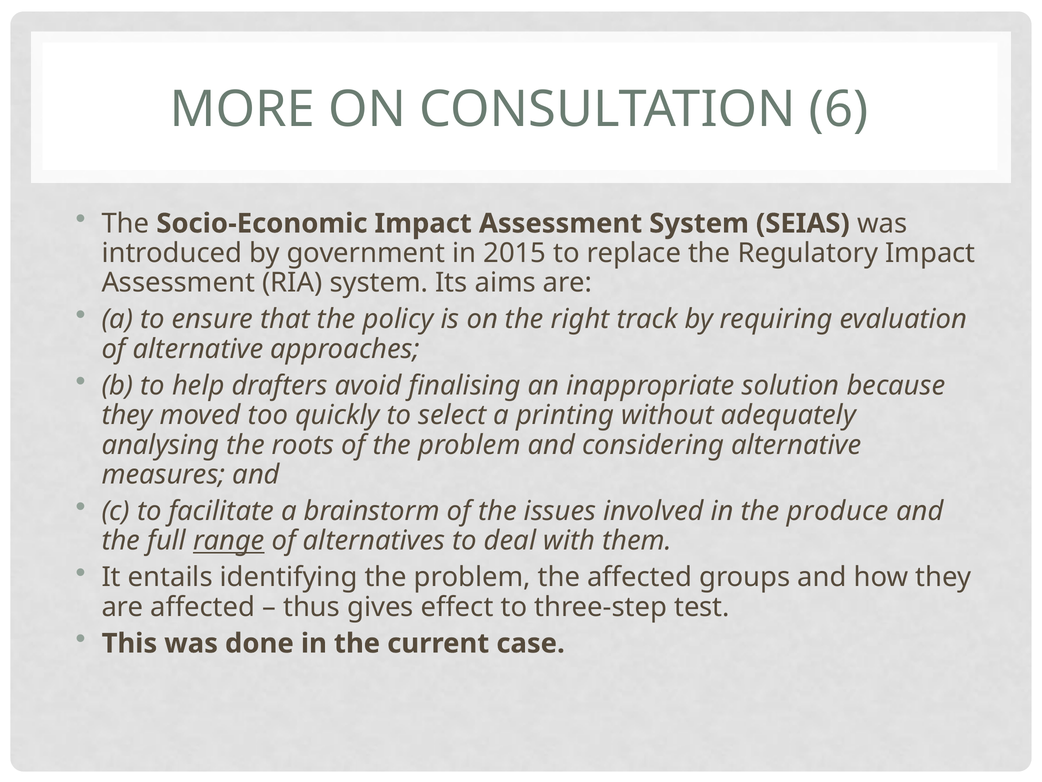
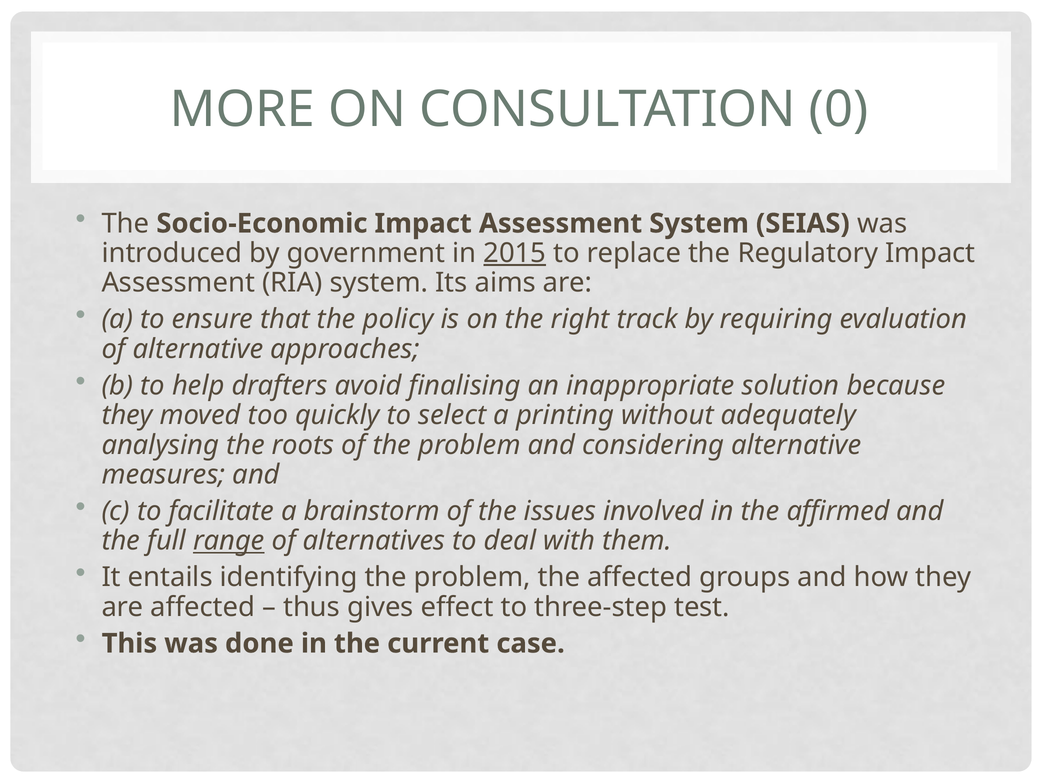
6: 6 -> 0
2015 underline: none -> present
produce: produce -> affirmed
